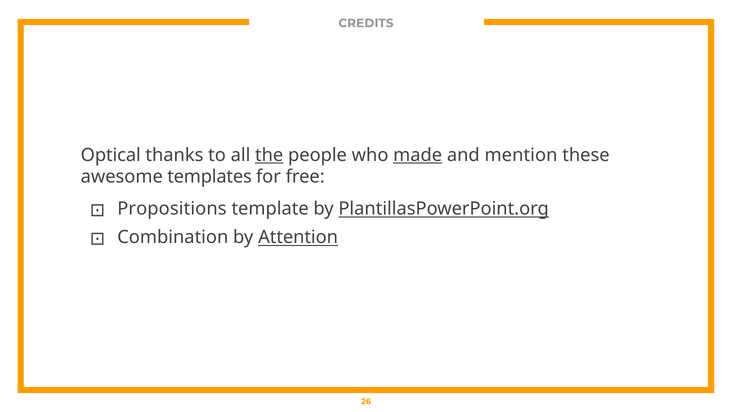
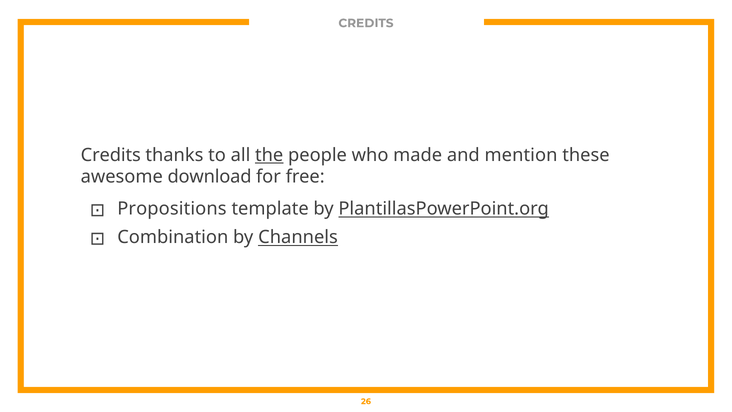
Optical at (111, 155): Optical -> Credits
made underline: present -> none
templates: templates -> download
Attention: Attention -> Channels
